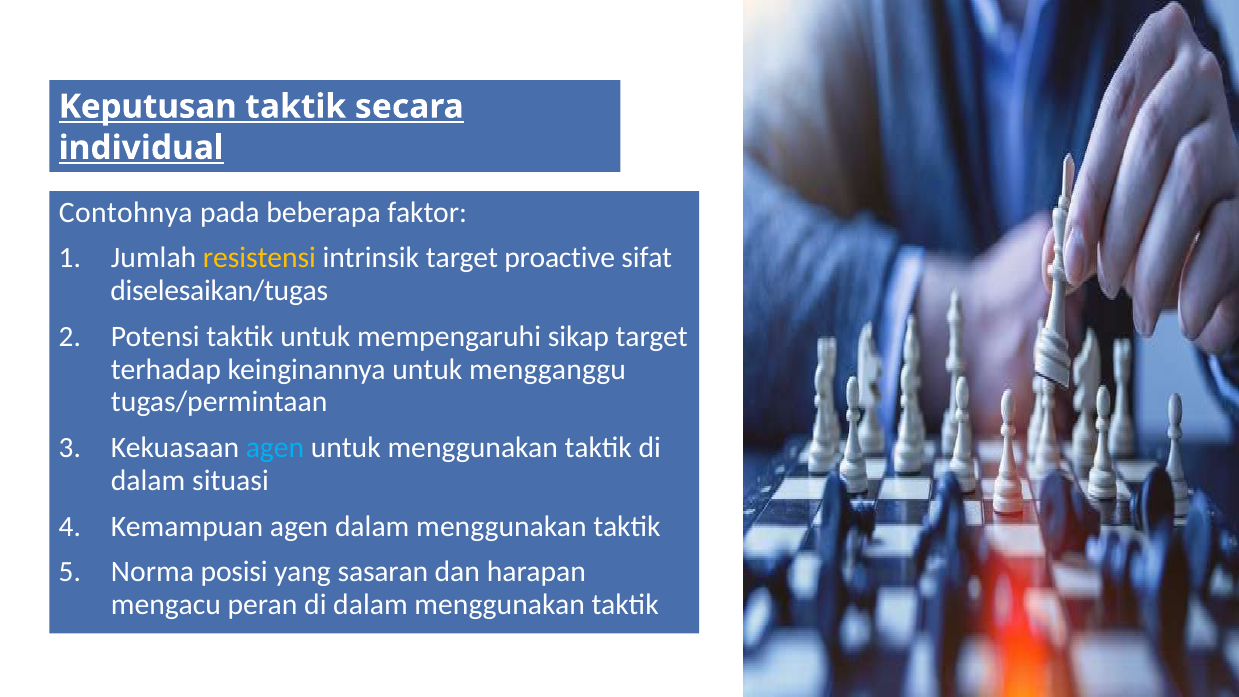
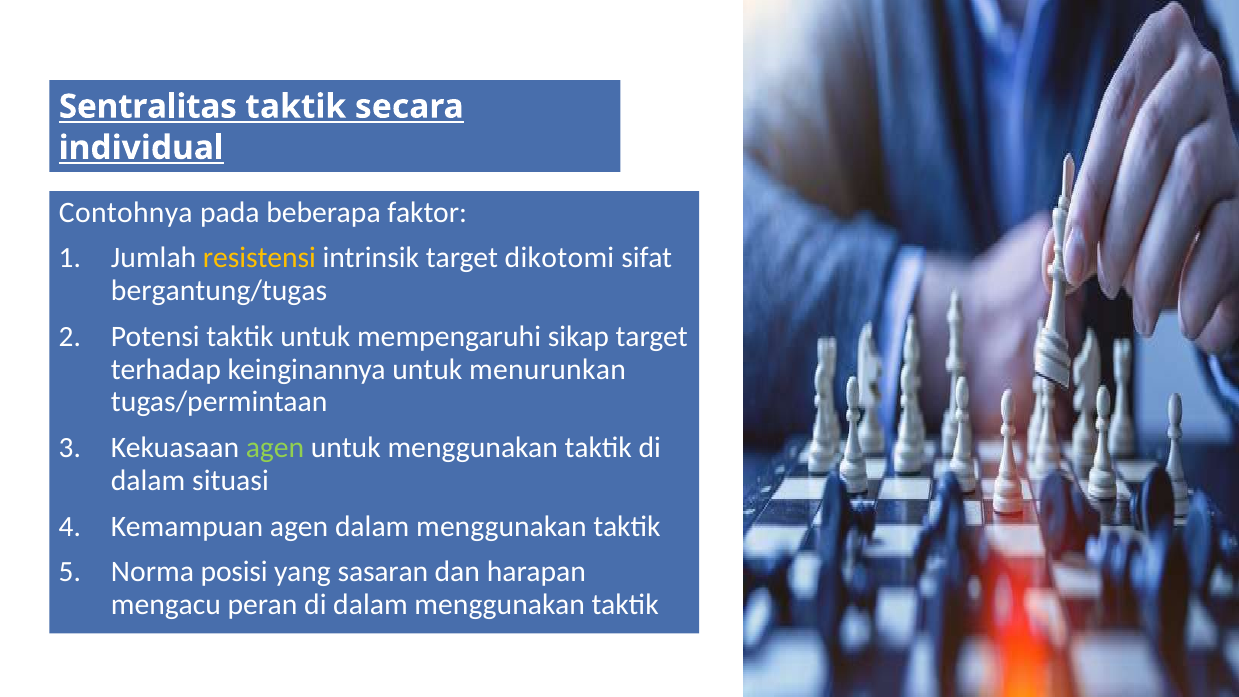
Keputusan: Keputusan -> Sentralitas
proactive: proactive -> dikotomi
diselesaikan/tugas: diselesaikan/tugas -> bergantung/tugas
mengganggu: mengganggu -> menurunkan
agen at (275, 448) colour: light blue -> light green
